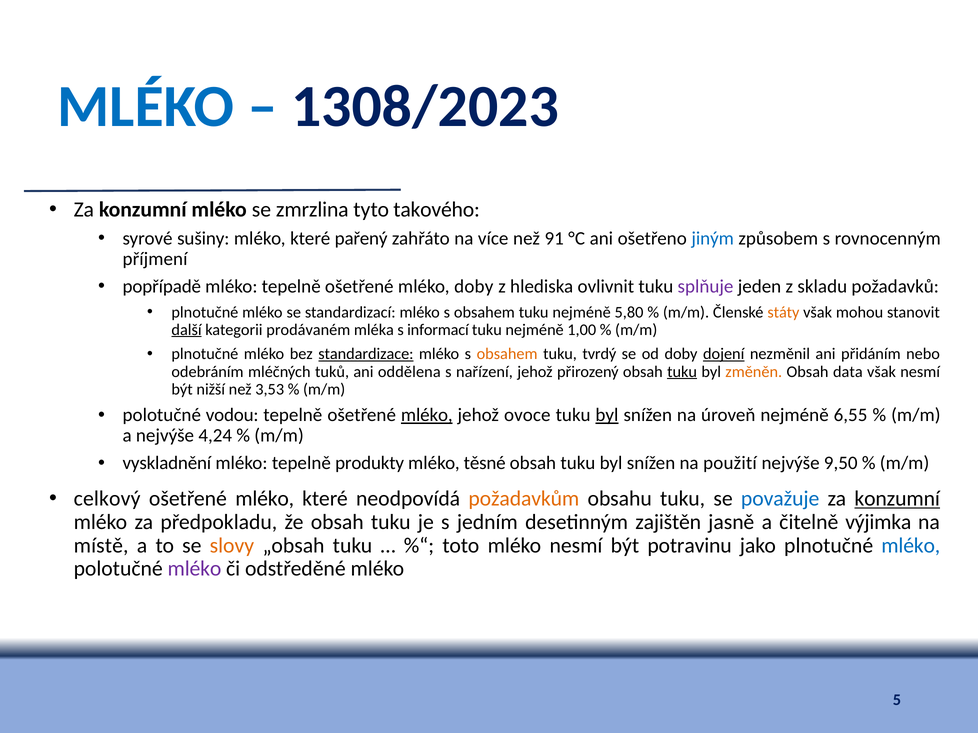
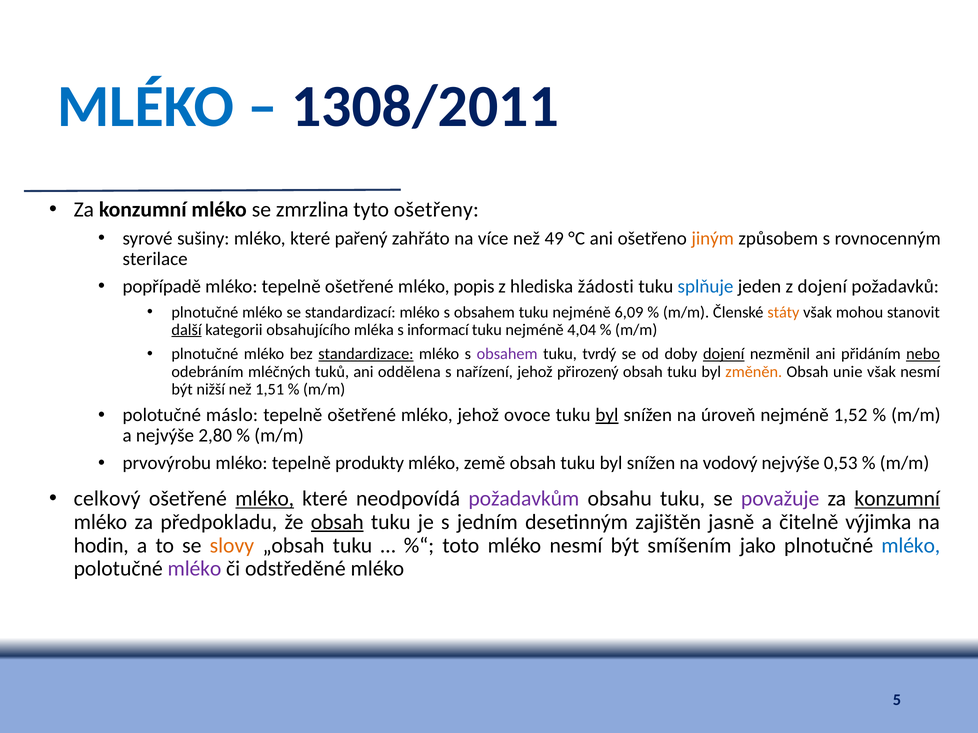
1308/2023: 1308/2023 -> 1308/2011
takového: takového -> ošetřeny
91: 91 -> 49
jiným colour: blue -> orange
příjmení: příjmení -> sterilace
mléko doby: doby -> popis
ovlivnit: ovlivnit -> žádosti
splňuje colour: purple -> blue
z skladu: skladu -> dojení
5,80: 5,80 -> 6,09
prodávaném: prodávaném -> obsahujícího
1,00: 1,00 -> 4,04
obsahem at (507, 354) colour: orange -> purple
nebo underline: none -> present
tuku at (682, 372) underline: present -> none
data: data -> unie
3,53: 3,53 -> 1,51
vodou: vodou -> máslo
mléko at (427, 415) underline: present -> none
6,55: 6,55 -> 1,52
4,24: 4,24 -> 2,80
vyskladnění: vyskladnění -> prvovýrobu
těsné: těsné -> země
použití: použití -> vodový
9,50: 9,50 -> 0,53
mléko at (265, 499) underline: none -> present
požadavkům colour: orange -> purple
považuje colour: blue -> purple
obsah at (337, 522) underline: none -> present
místě: místě -> hodin
potravinu: potravinu -> smíšením
